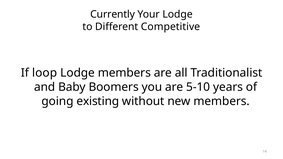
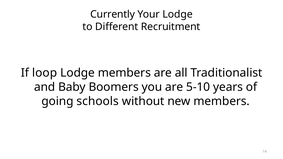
Competitive: Competitive -> Recruitment
existing: existing -> schools
